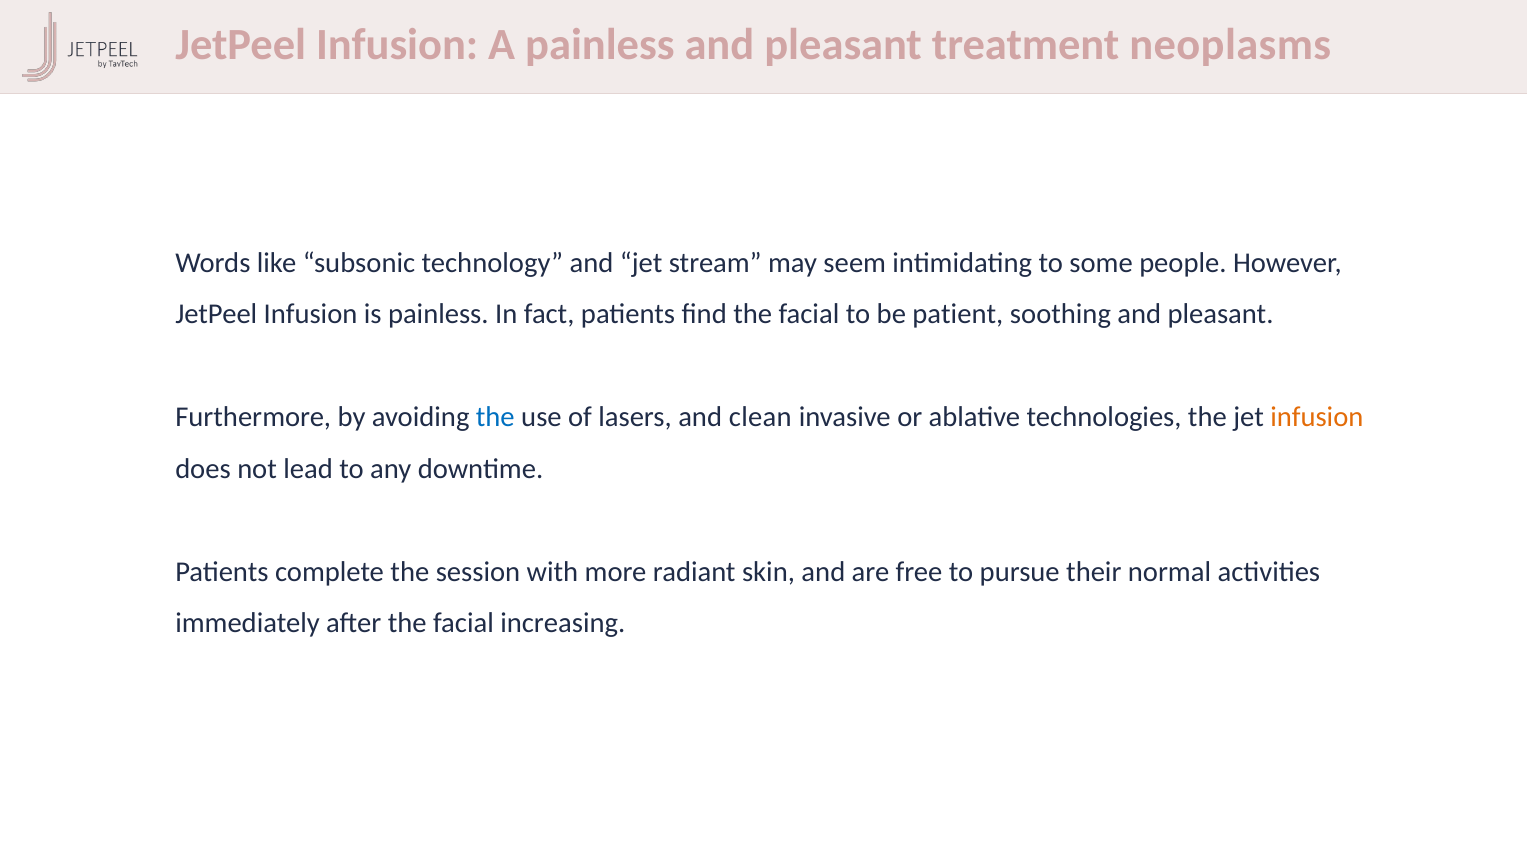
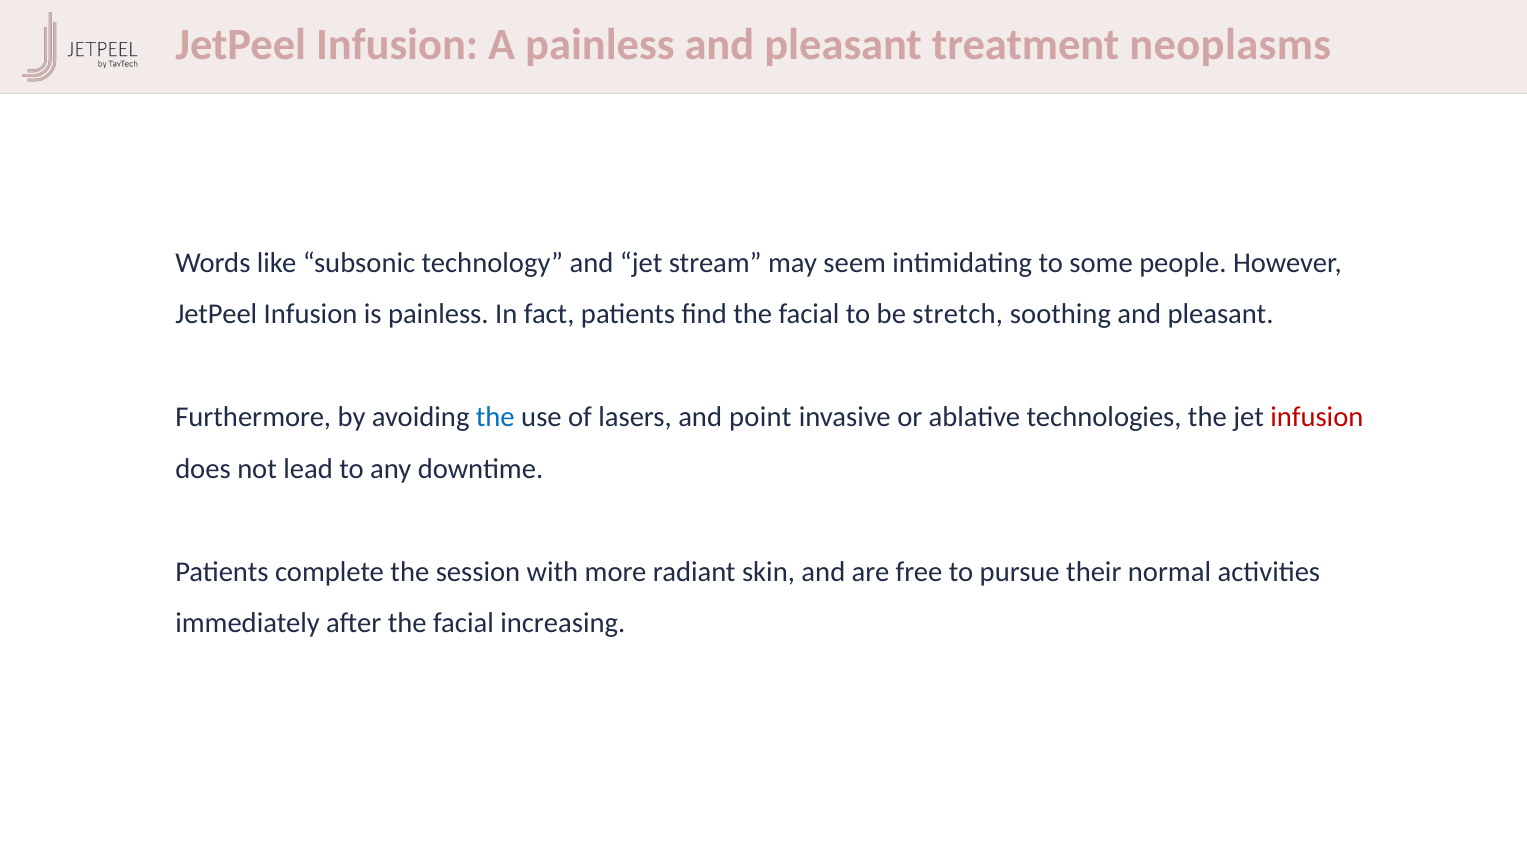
patient: patient -> stretch
clean: clean -> point
infusion at (1317, 417) colour: orange -> red
